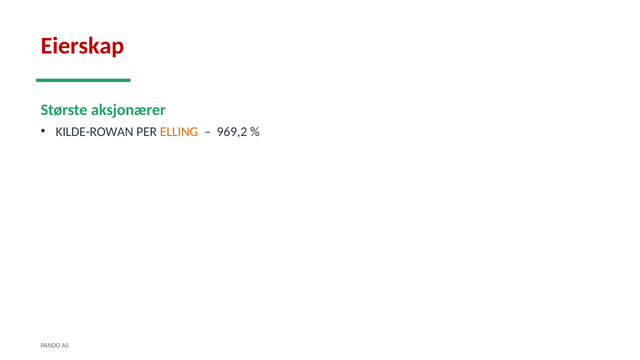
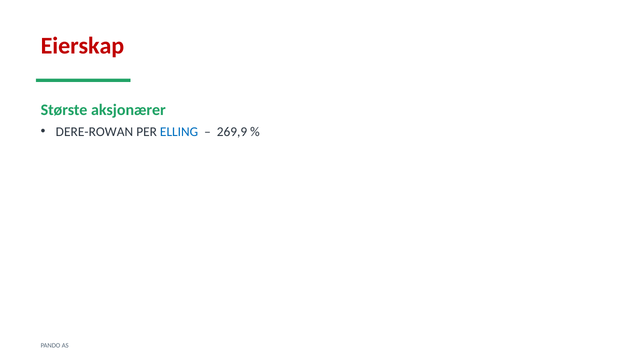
KILDE-ROWAN: KILDE-ROWAN -> DERE-ROWAN
ELLING colour: orange -> blue
969,2: 969,2 -> 269,9
